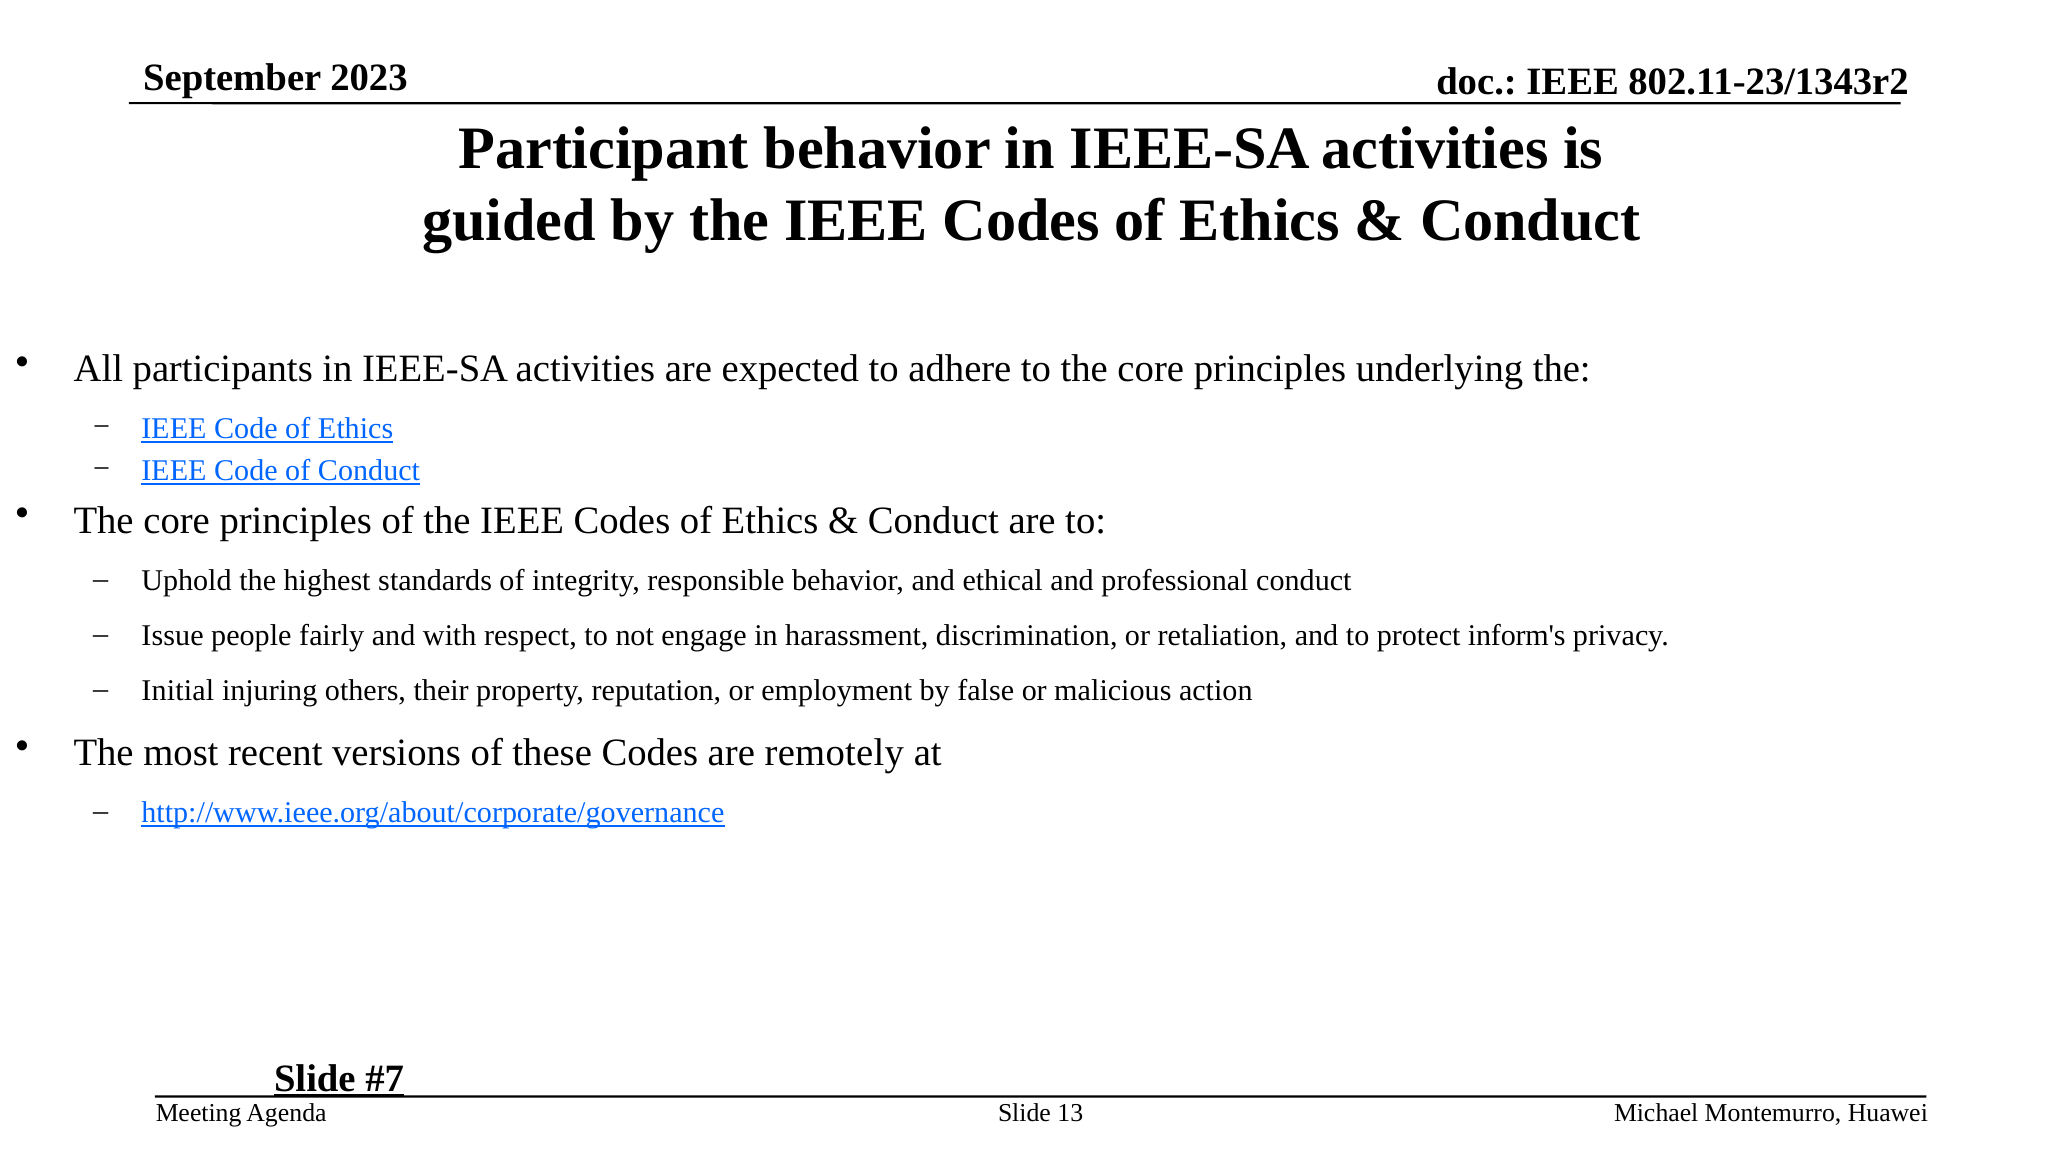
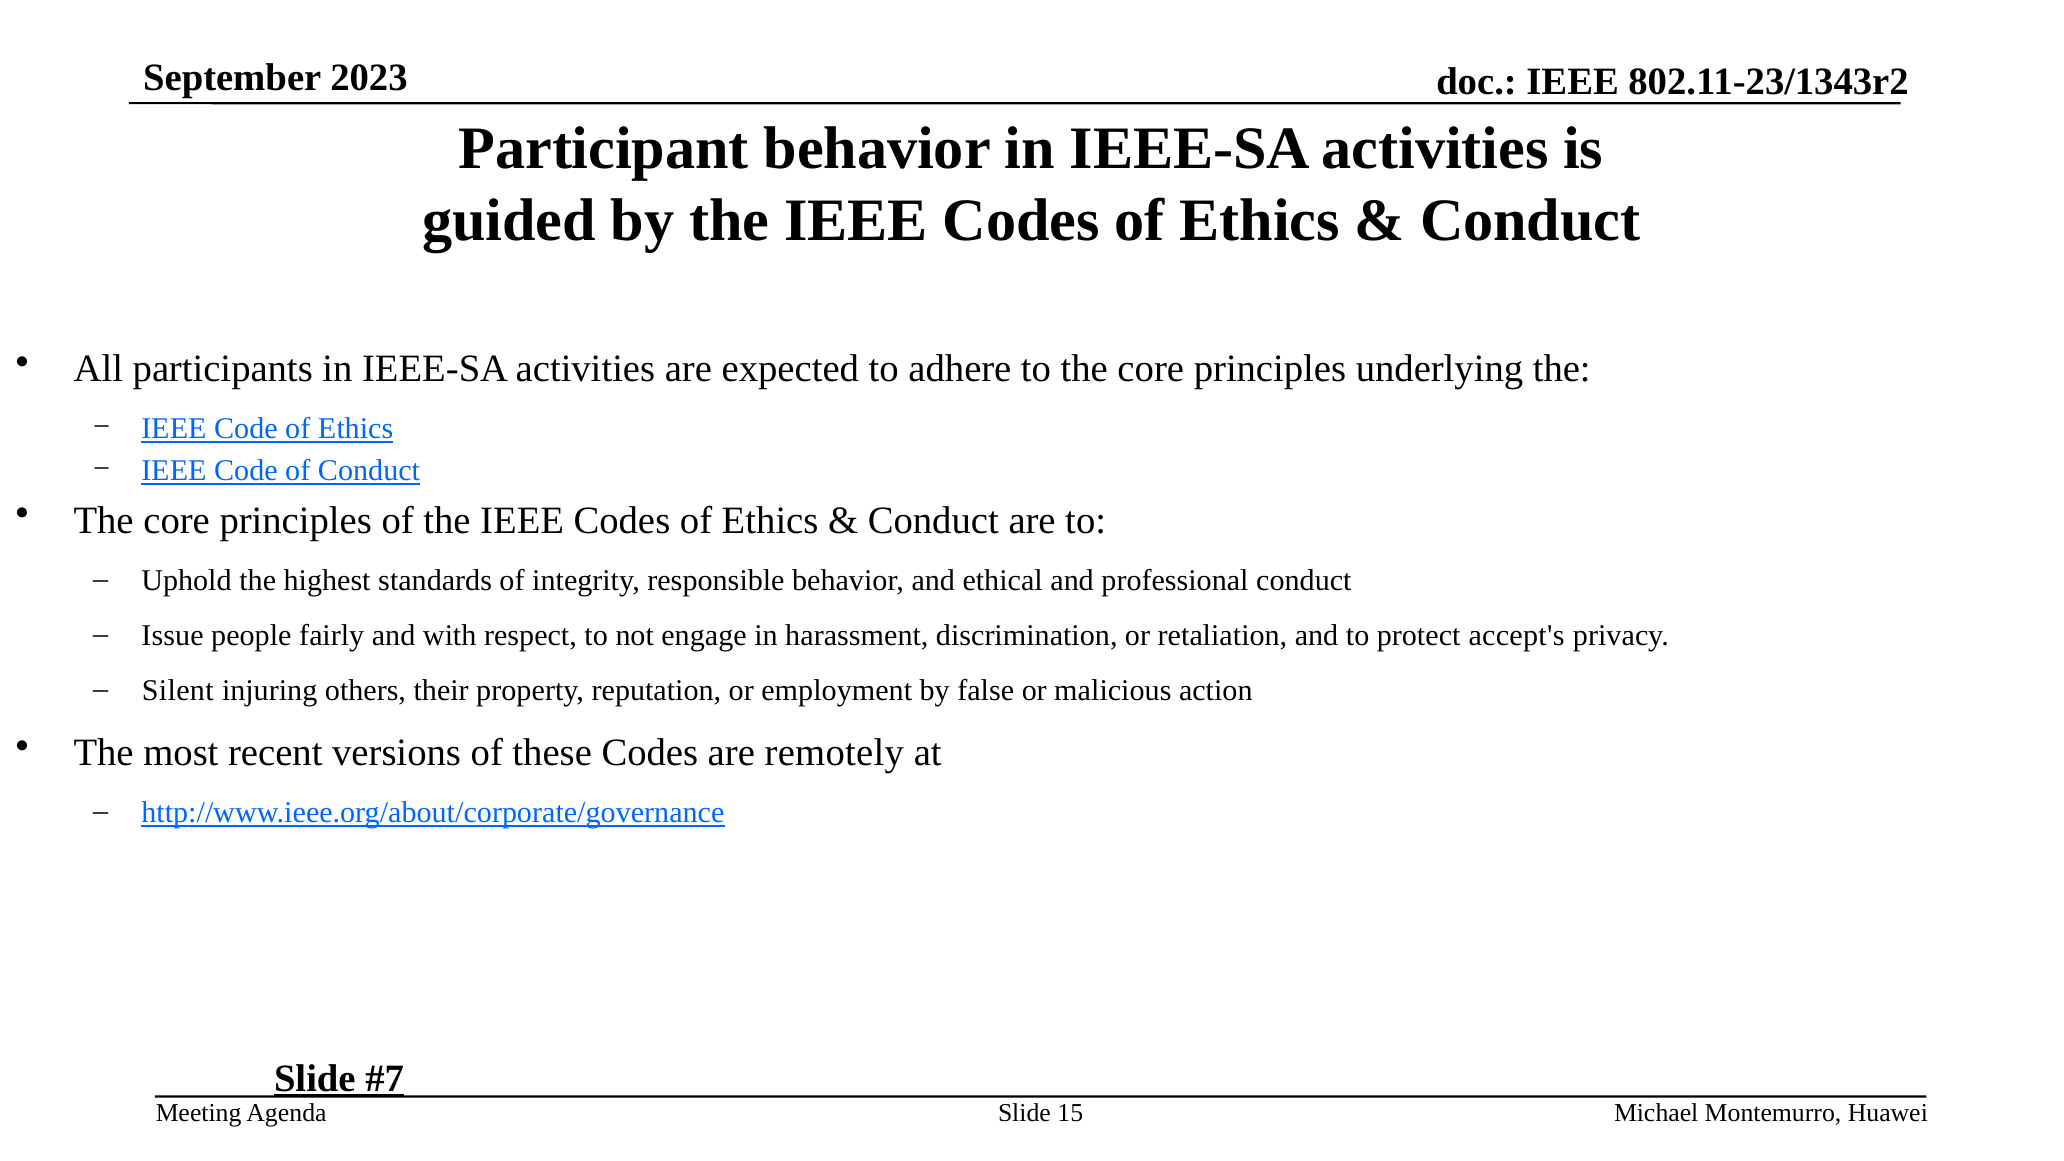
inform's: inform's -> accept's
Initial: Initial -> Silent
13: 13 -> 15
